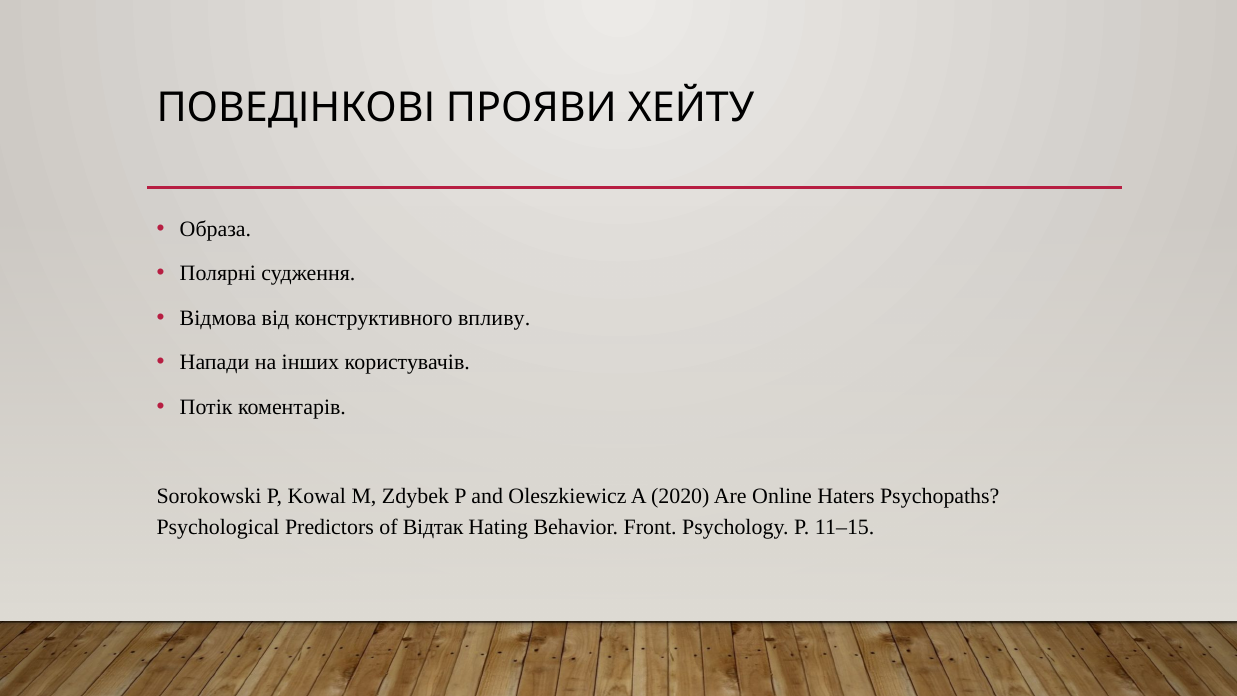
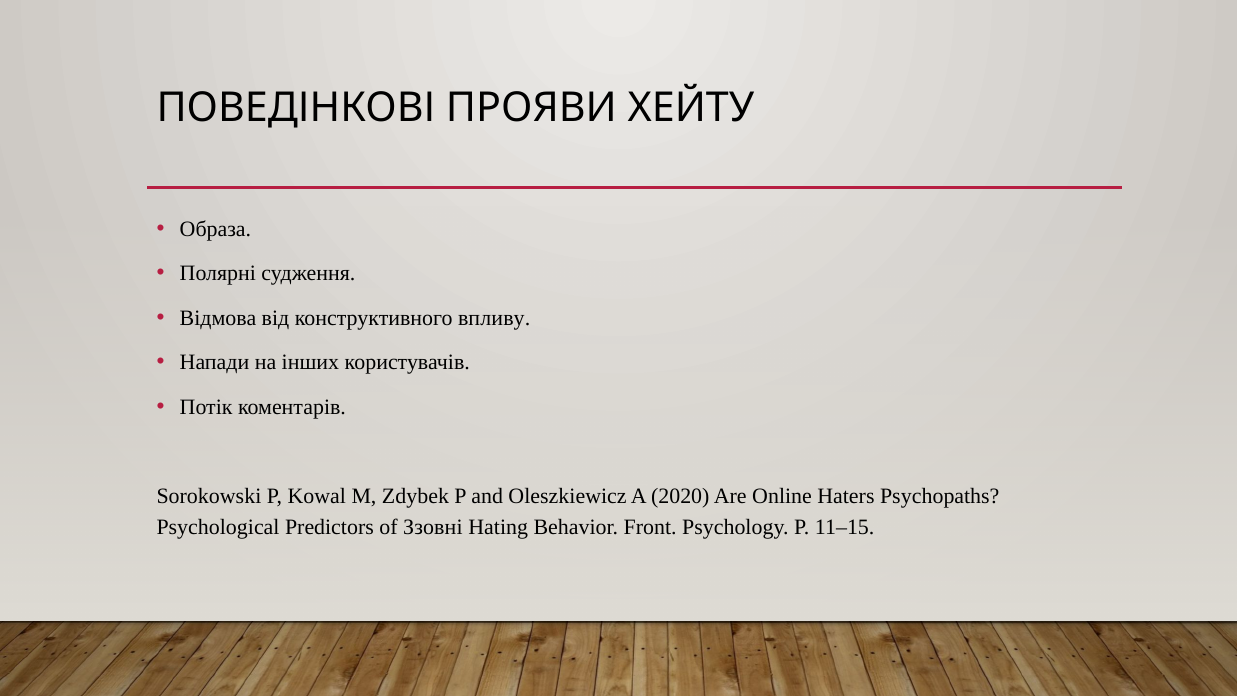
Відтак: Відтак -> Ззовні
